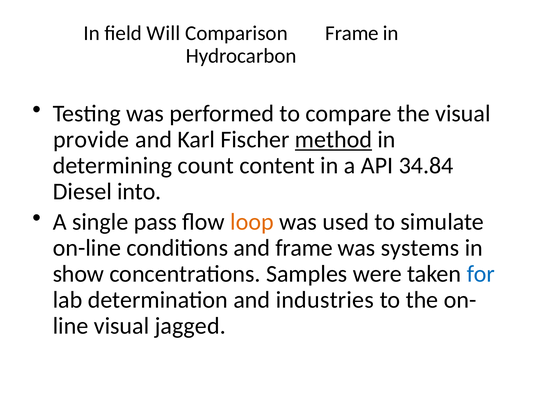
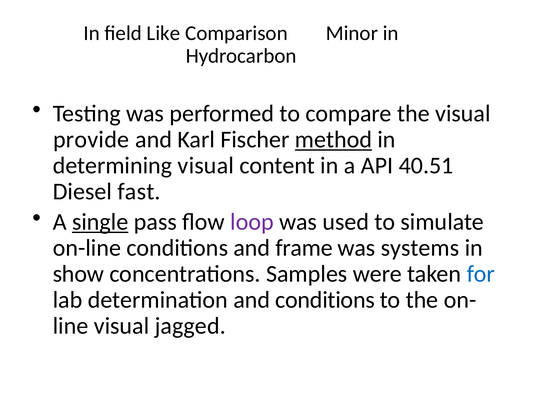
Will: Will -> Like
Comparison Frame: Frame -> Minor
determining count: count -> visual
34.84: 34.84 -> 40.51
into: into -> fast
single underline: none -> present
loop colour: orange -> purple
and industries: industries -> conditions
